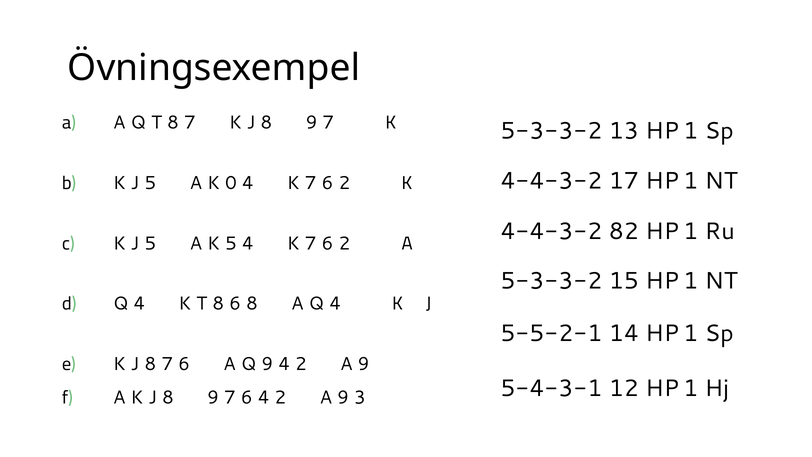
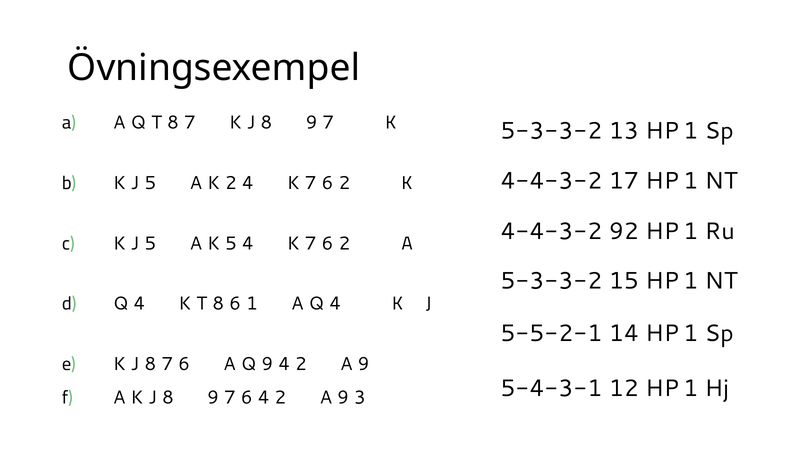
K 0: 0 -> 2
82: 82 -> 92
6 8: 8 -> 1
